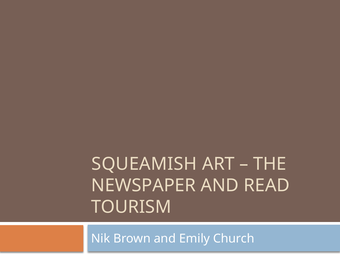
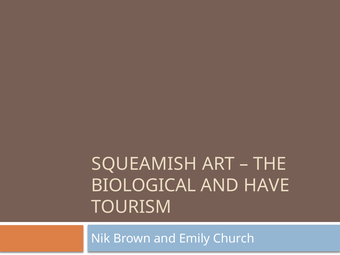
NEWSPAPER: NEWSPAPER -> BIOLOGICAL
READ: READ -> HAVE
